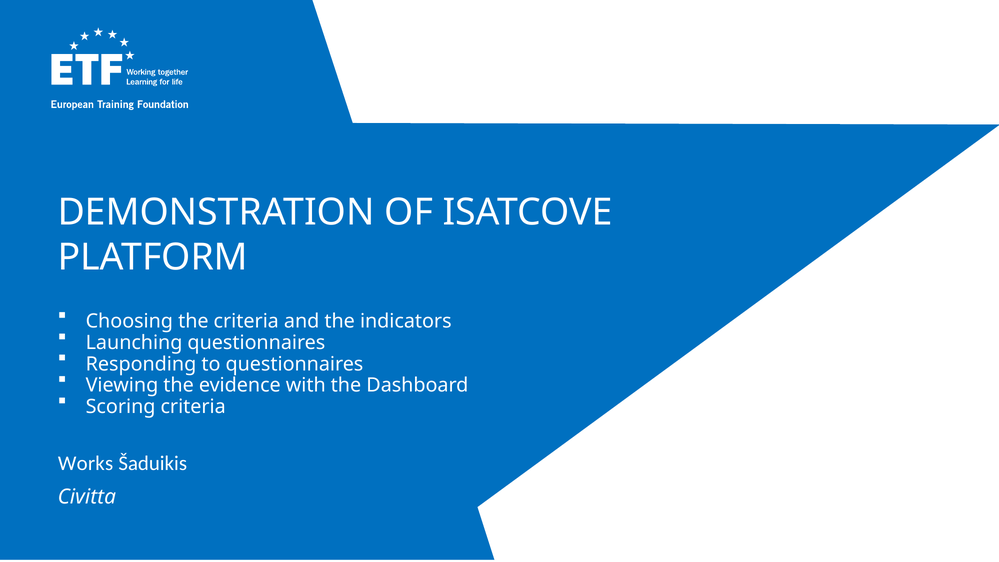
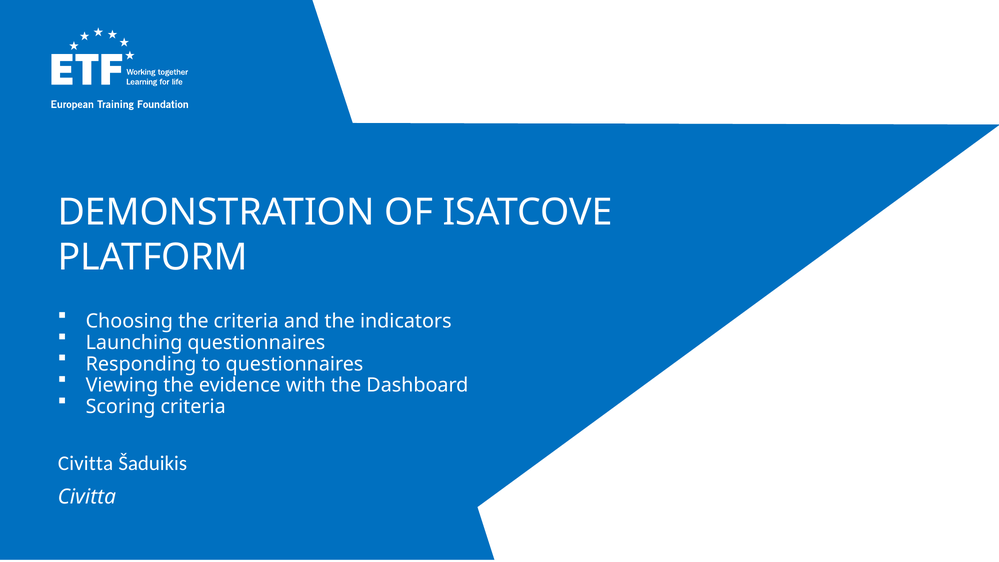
Works at (86, 463): Works -> Civitta
